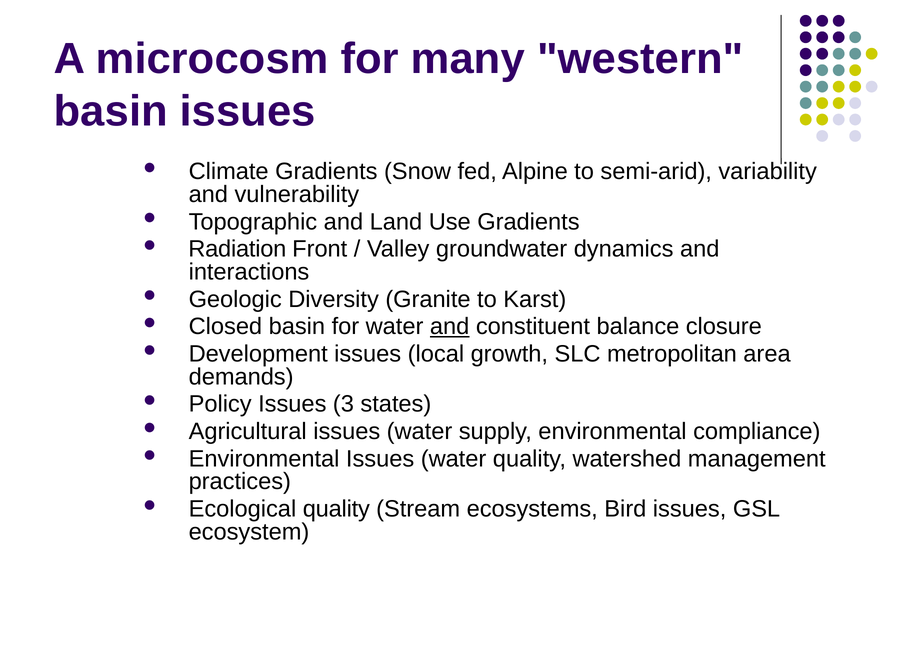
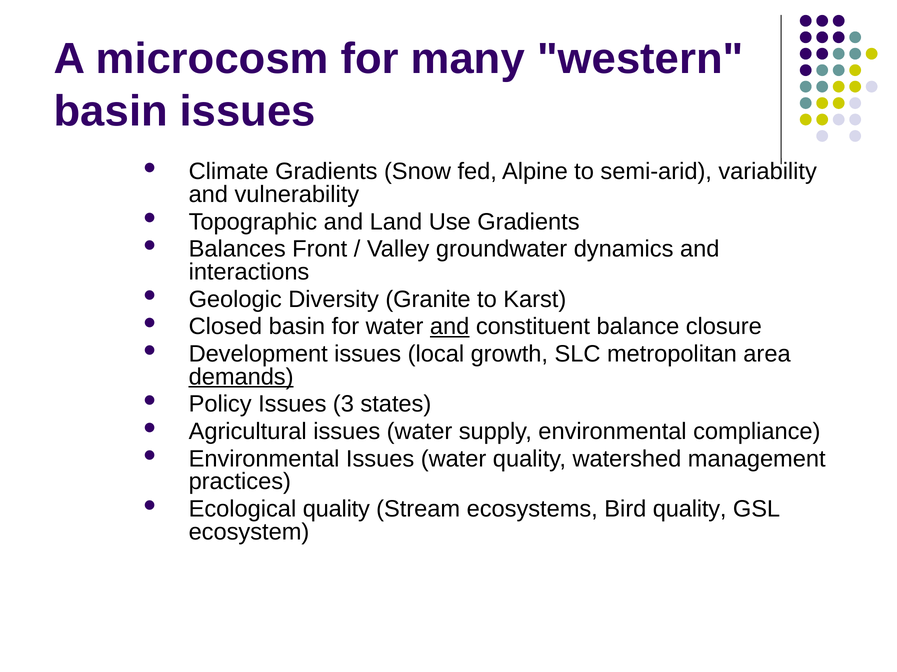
Radiation: Radiation -> Balances
demands underline: none -> present
Bird issues: issues -> quality
